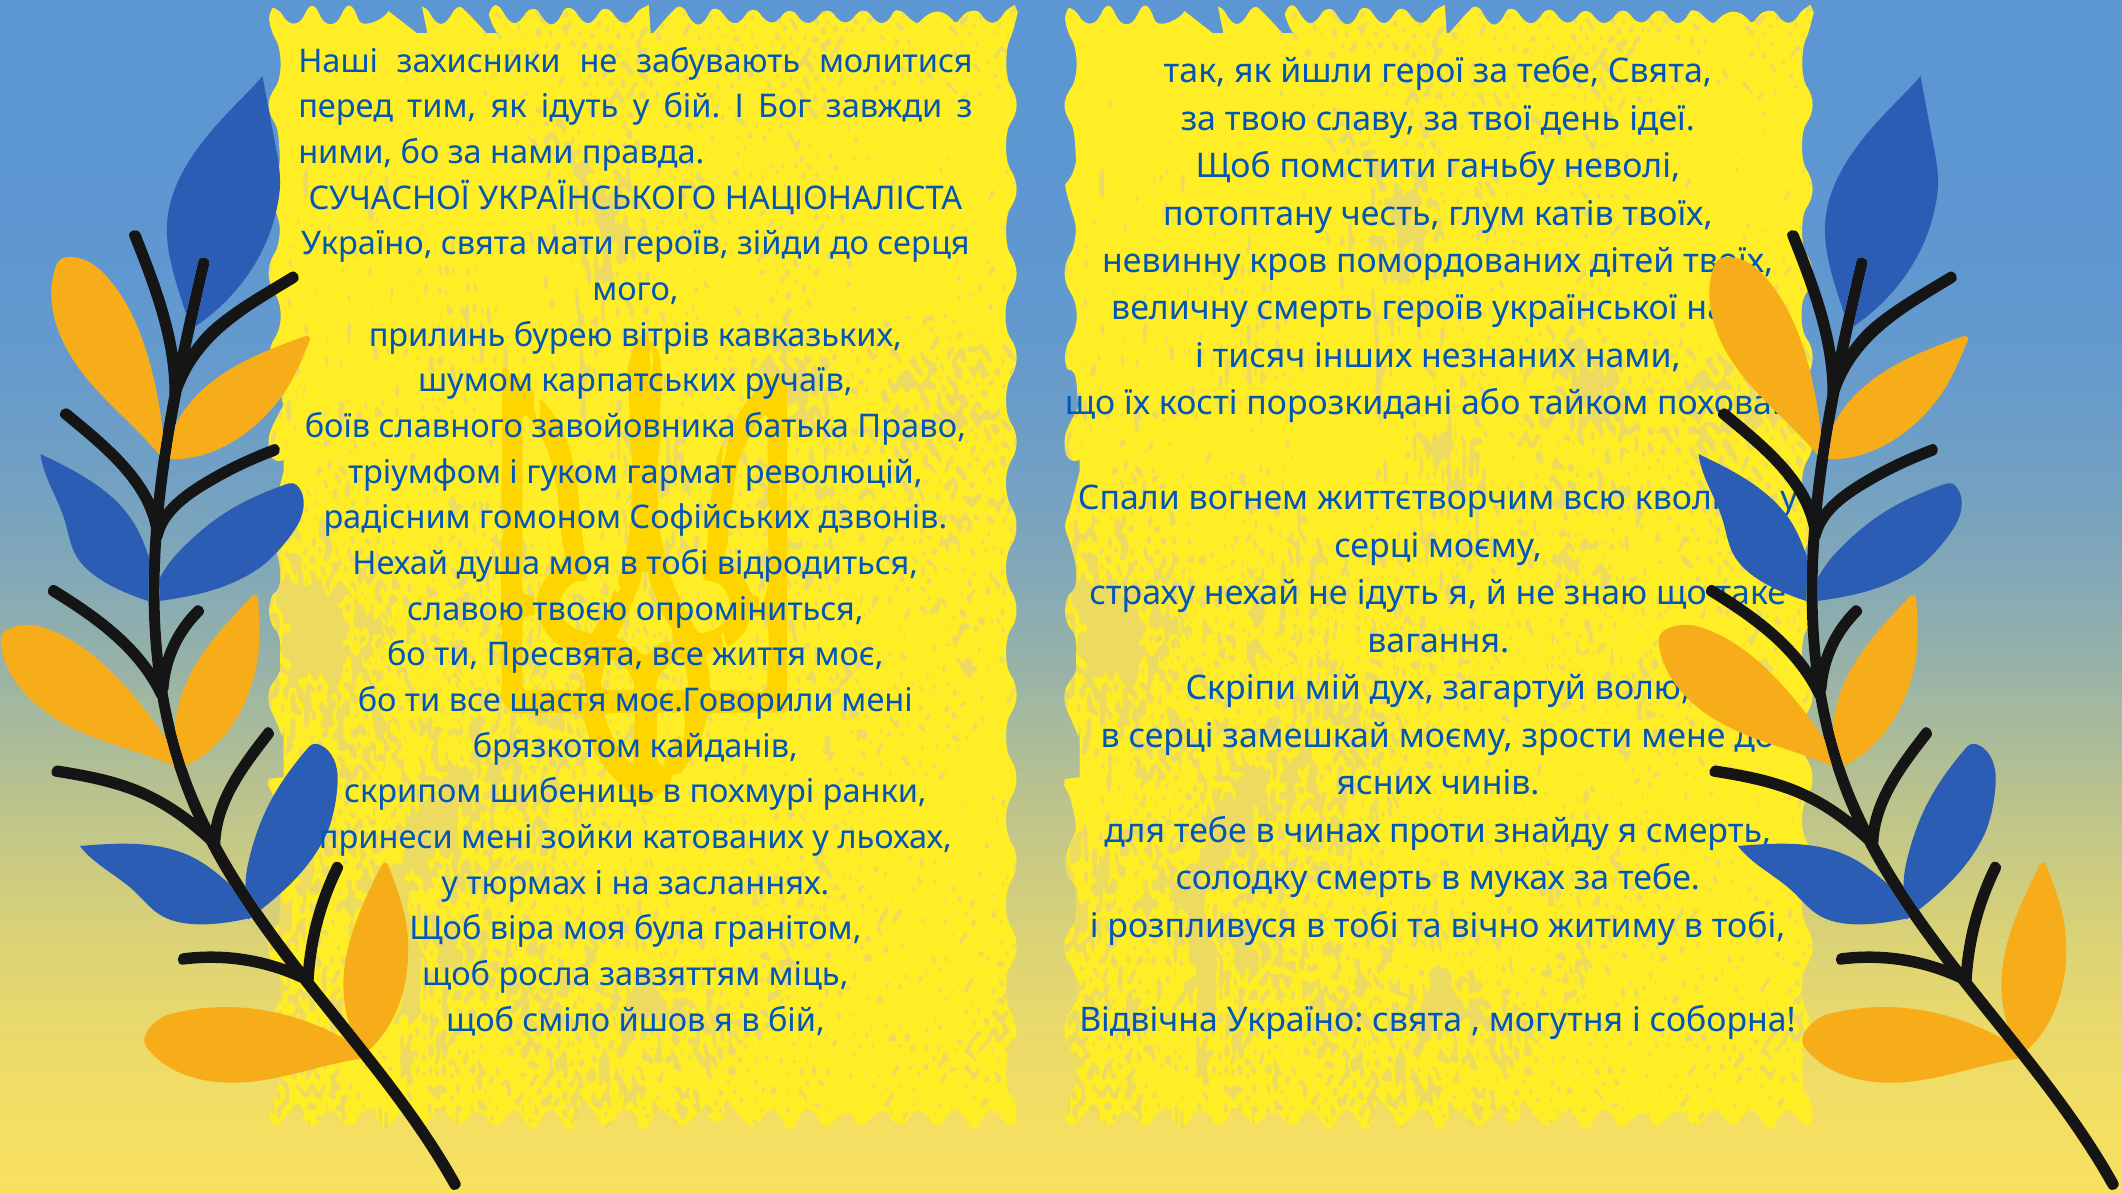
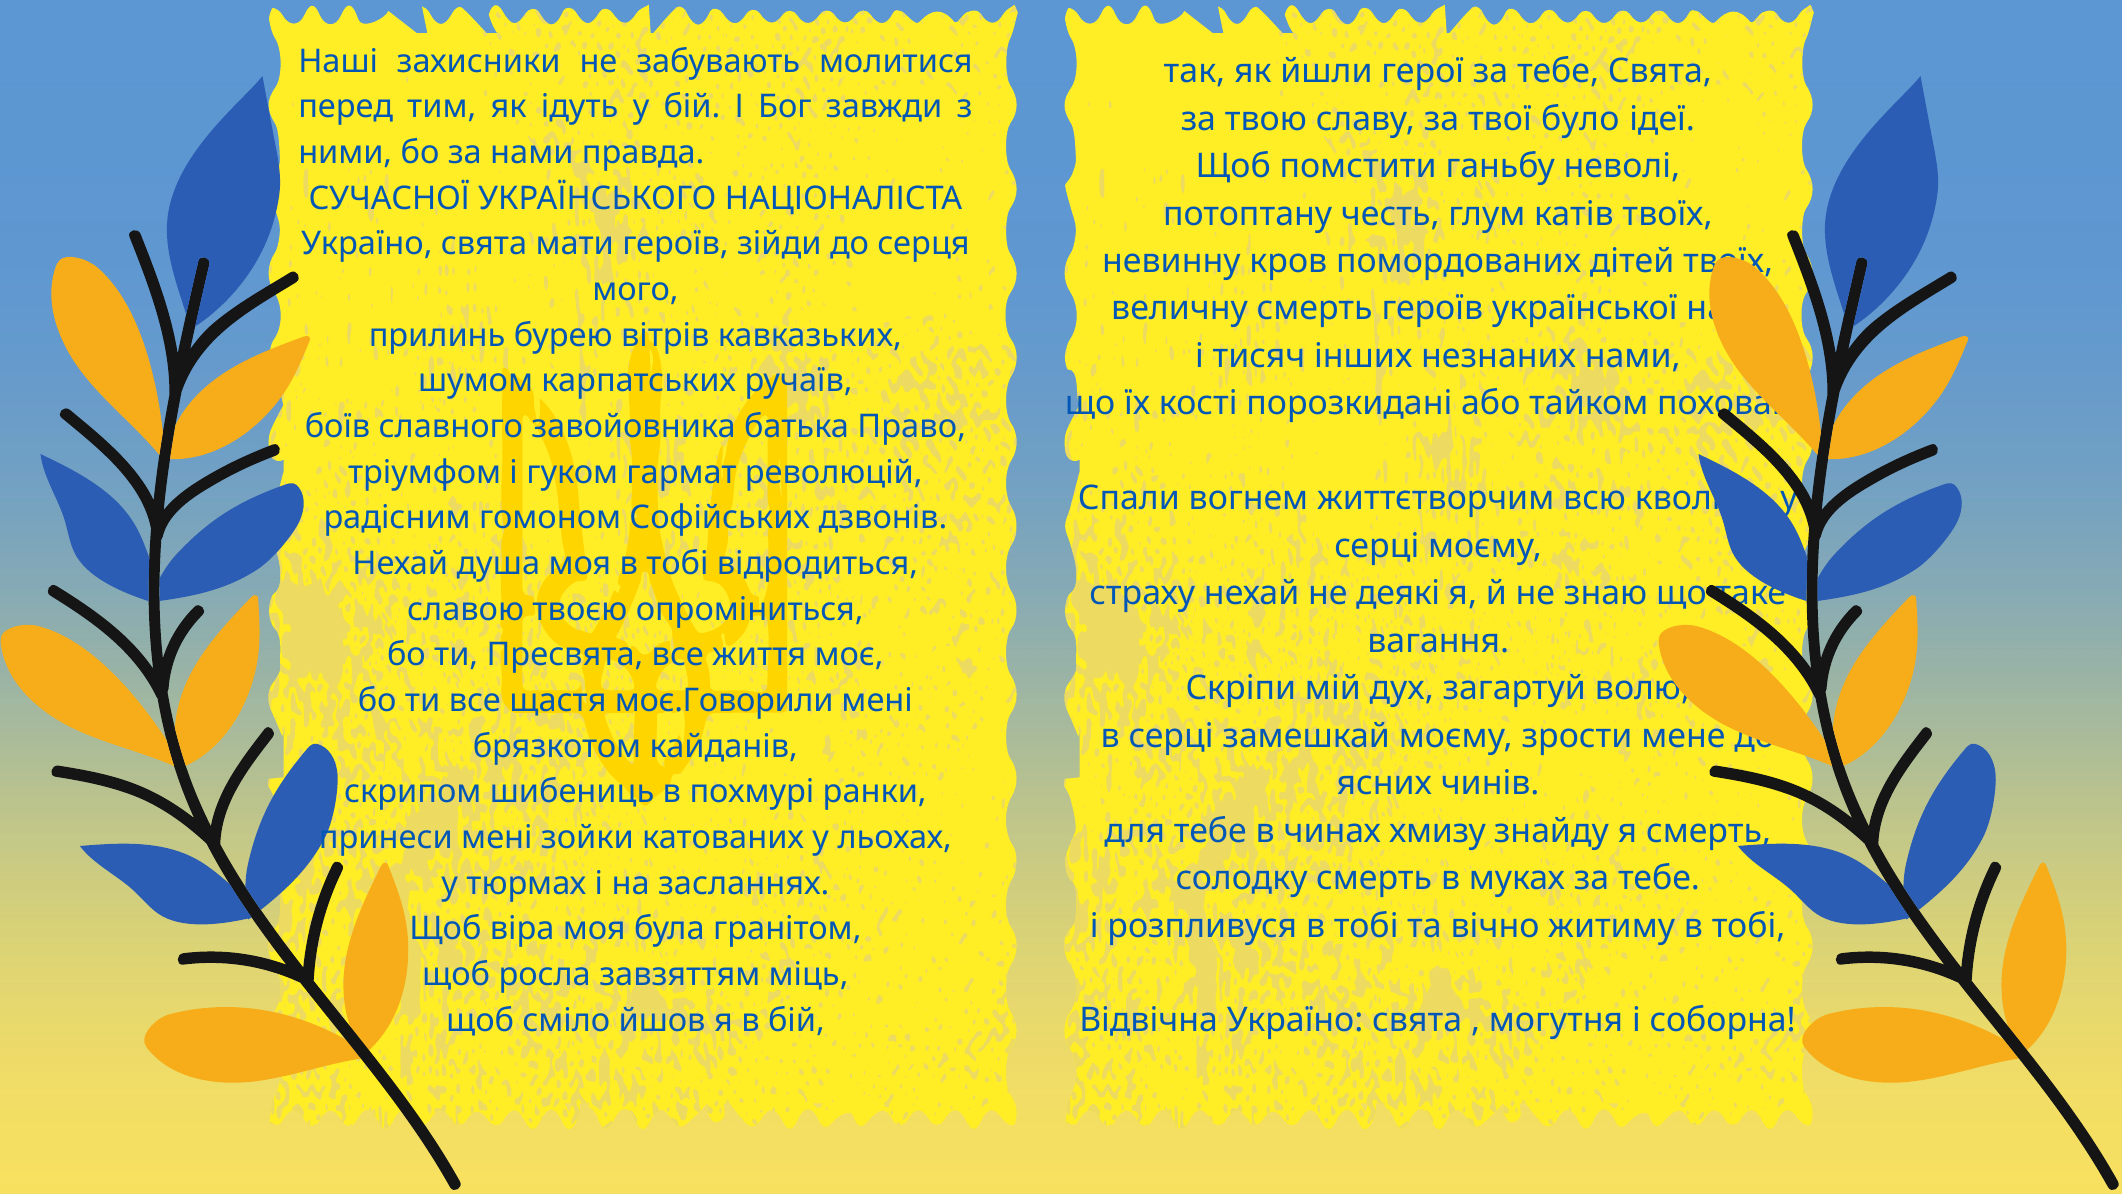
день: день -> було
не ідуть: ідуть -> деякі
проти: проти -> хмизу
